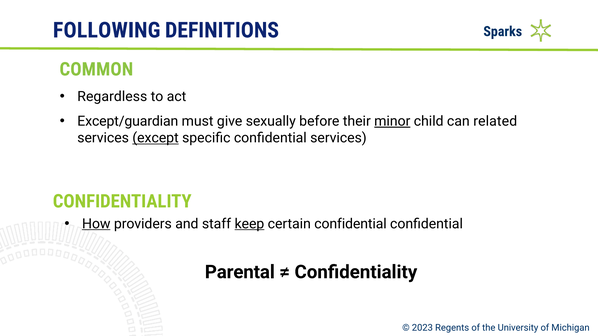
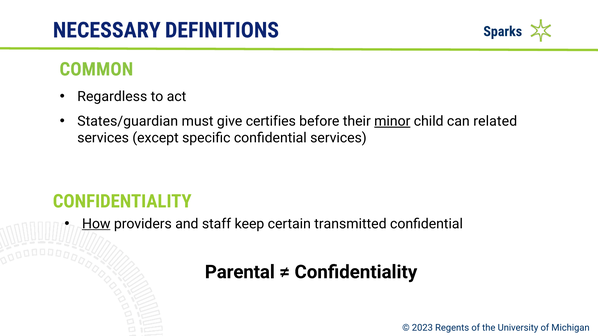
FOLLOWING: FOLLOWING -> NECESSARY
Except/guardian: Except/guardian -> States/guardian
sexually: sexually -> certifies
except underline: present -> none
keep underline: present -> none
certain confidential: confidential -> transmitted
